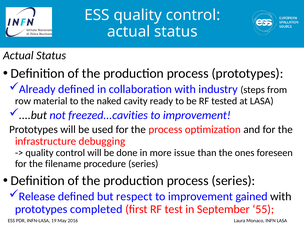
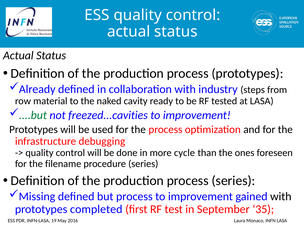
....but colour: black -> green
issue: issue -> cycle
Release: Release -> Missing
but respect: respect -> process
55: 55 -> 35
